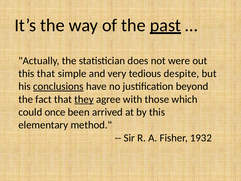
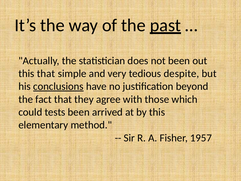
not were: were -> been
they underline: present -> none
once: once -> tests
1932: 1932 -> 1957
